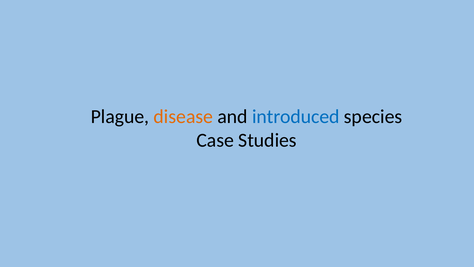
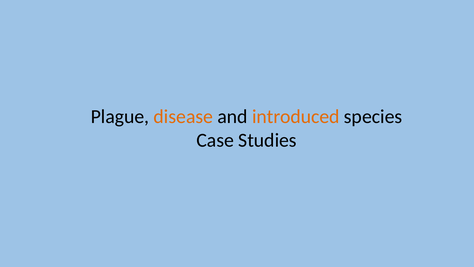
introduced colour: blue -> orange
